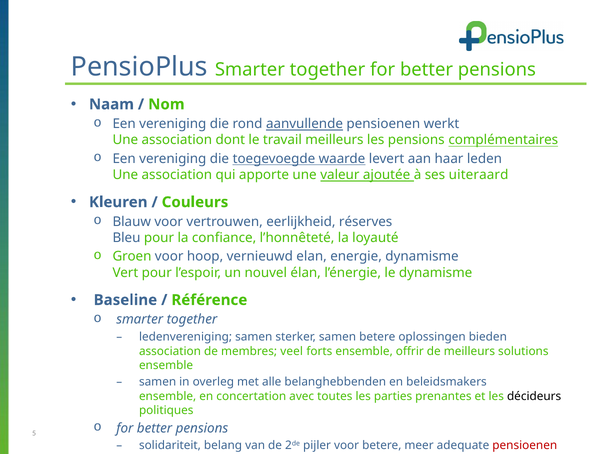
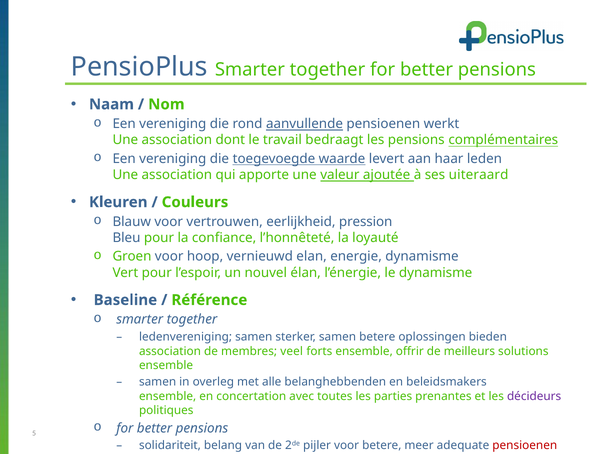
travail meilleurs: meilleurs -> bedraagt
réserves: réserves -> pression
décideurs colour: black -> purple
